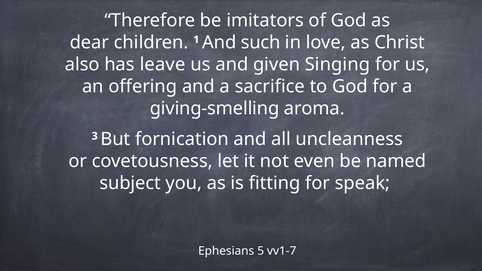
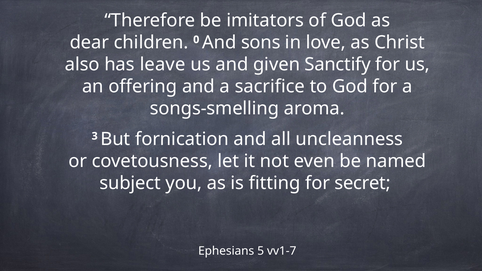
1: 1 -> 0
such: such -> sons
Singing: Singing -> Sanctify
giving-smelling: giving-smelling -> songs-smelling
speak: speak -> secret
